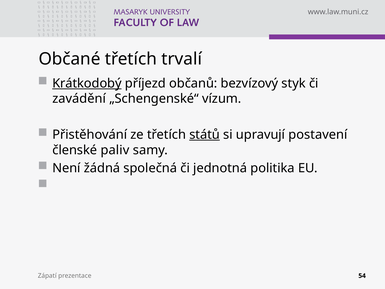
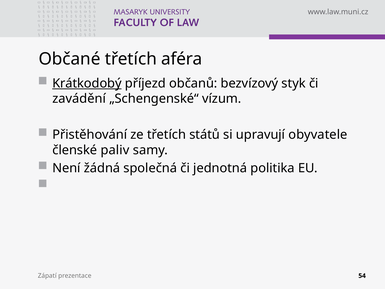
trvalí: trvalí -> aféra
států underline: present -> none
postavení: postavení -> obyvatele
